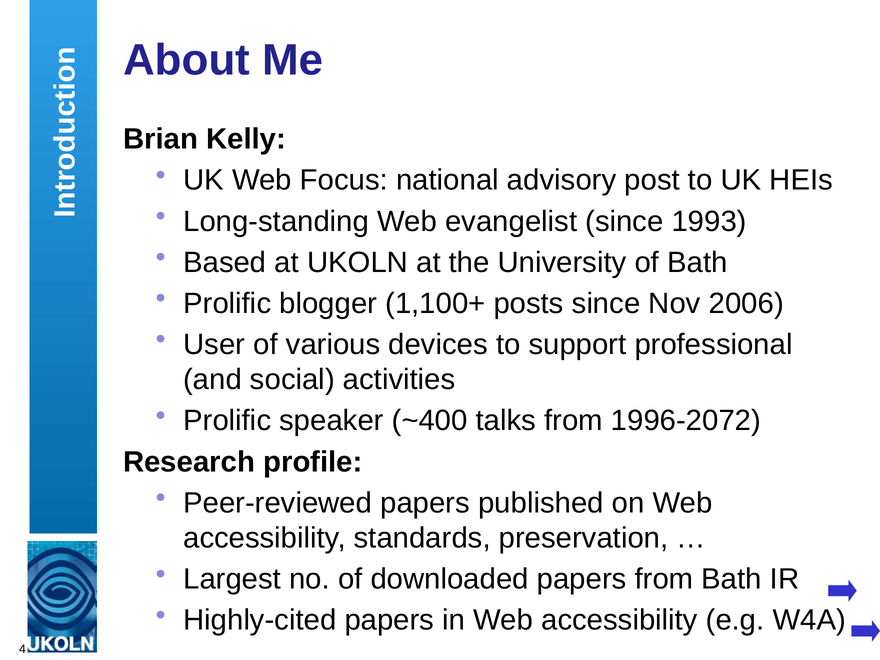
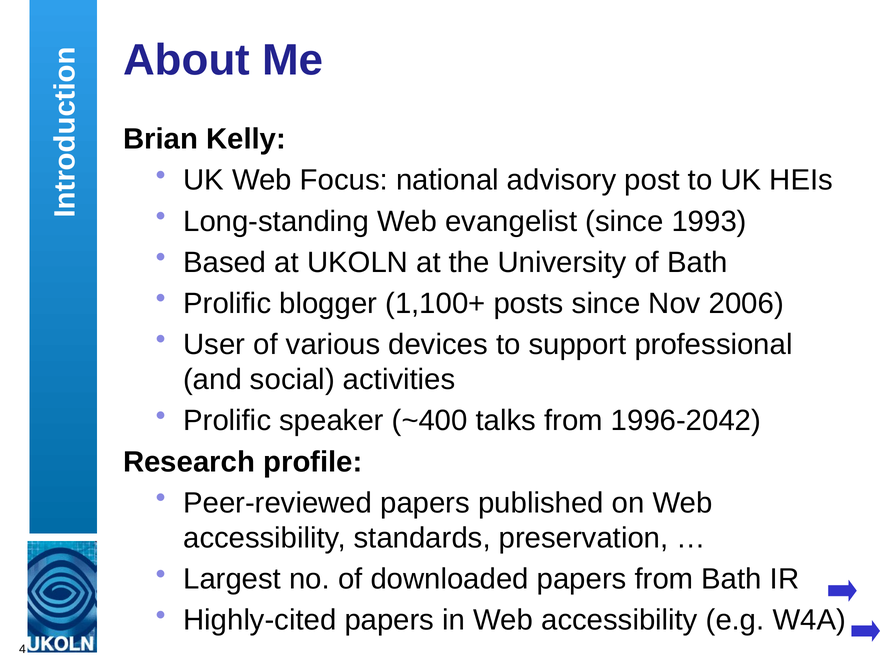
1996-2072: 1996-2072 -> 1996-2042
